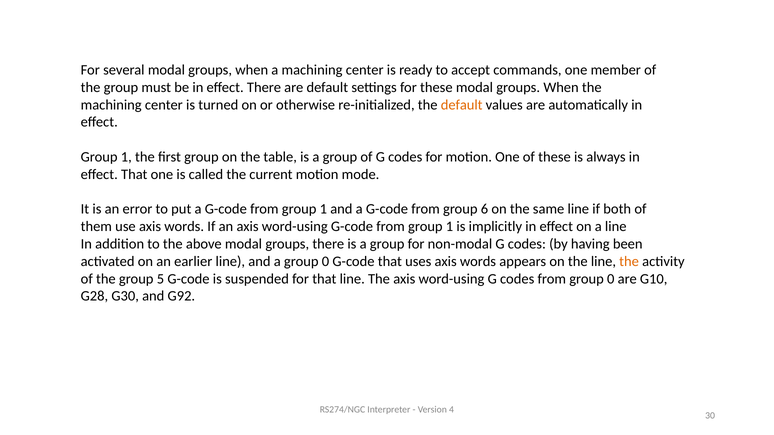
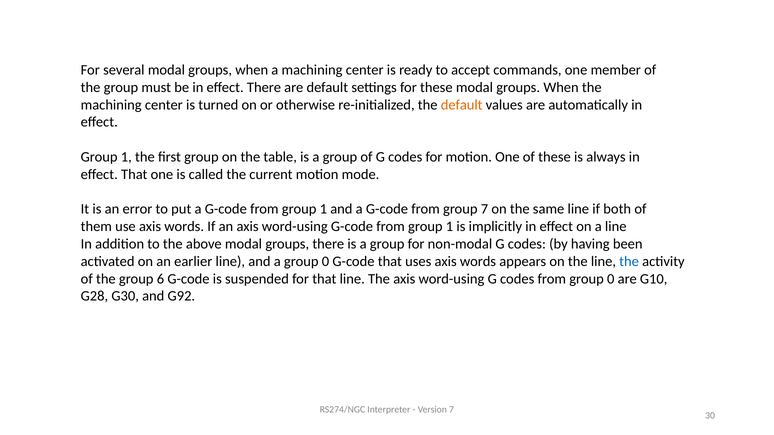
group 6: 6 -> 7
the at (629, 262) colour: orange -> blue
5: 5 -> 6
Version 4: 4 -> 7
